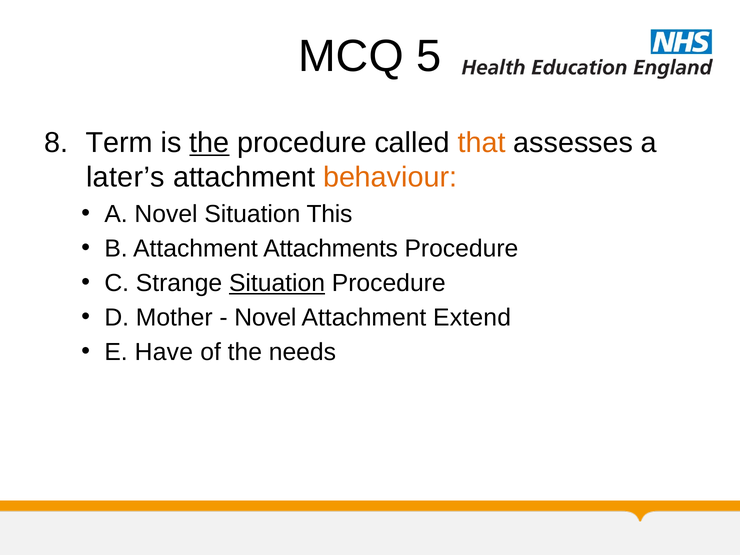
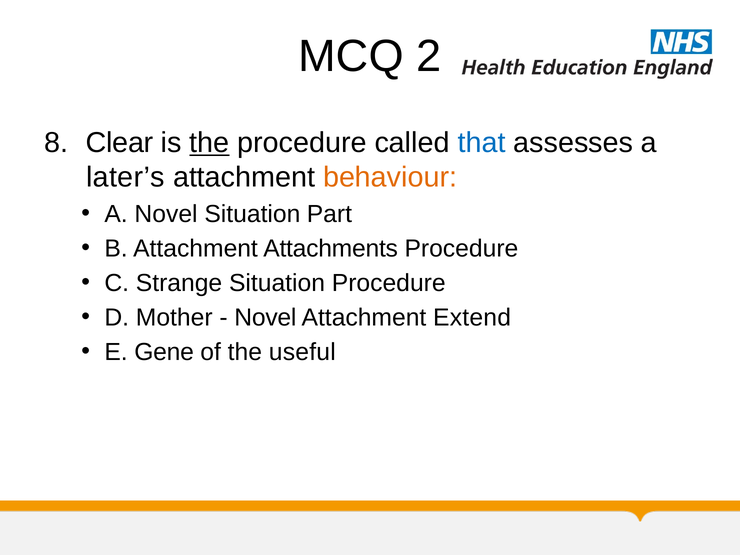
5: 5 -> 2
Term: Term -> Clear
that colour: orange -> blue
This: This -> Part
Situation at (277, 283) underline: present -> none
Have: Have -> Gene
needs: needs -> useful
